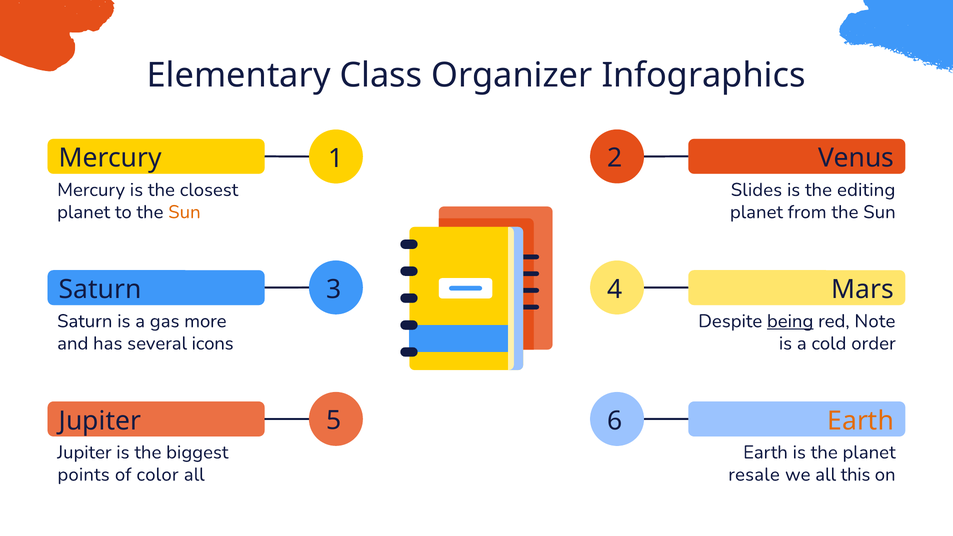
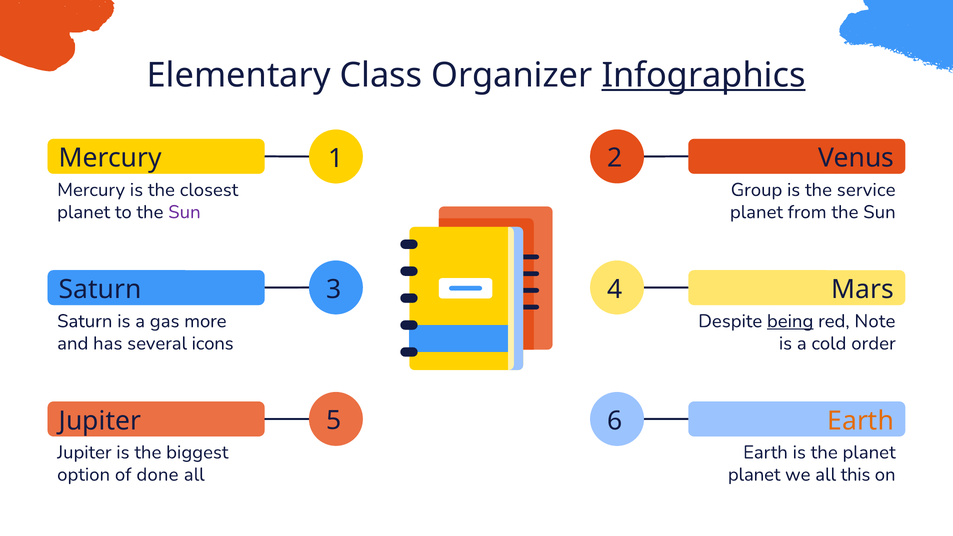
Infographics underline: none -> present
Slides: Slides -> Group
editing: editing -> service
Sun at (184, 212) colour: orange -> purple
points: points -> option
color: color -> done
resale at (754, 475): resale -> planet
